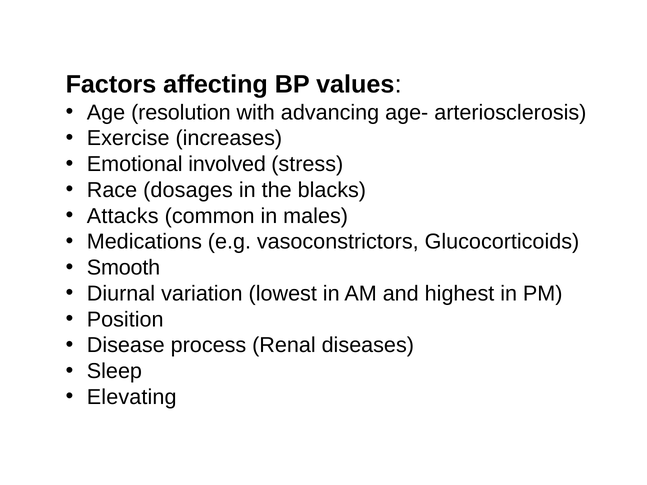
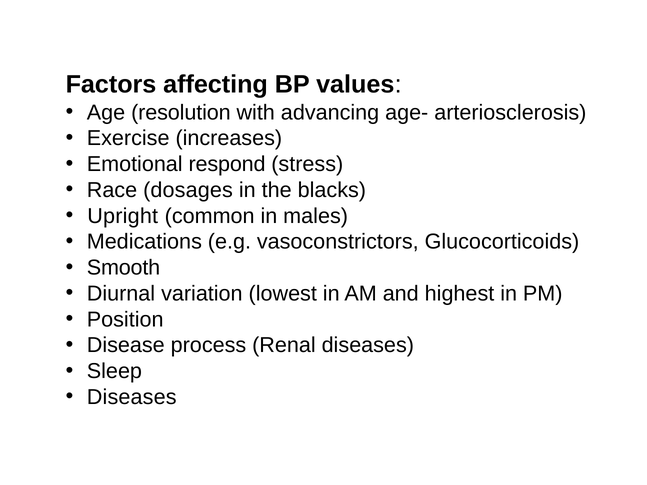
involved: involved -> respond
Attacks: Attacks -> Upright
Elevating at (132, 397): Elevating -> Diseases
